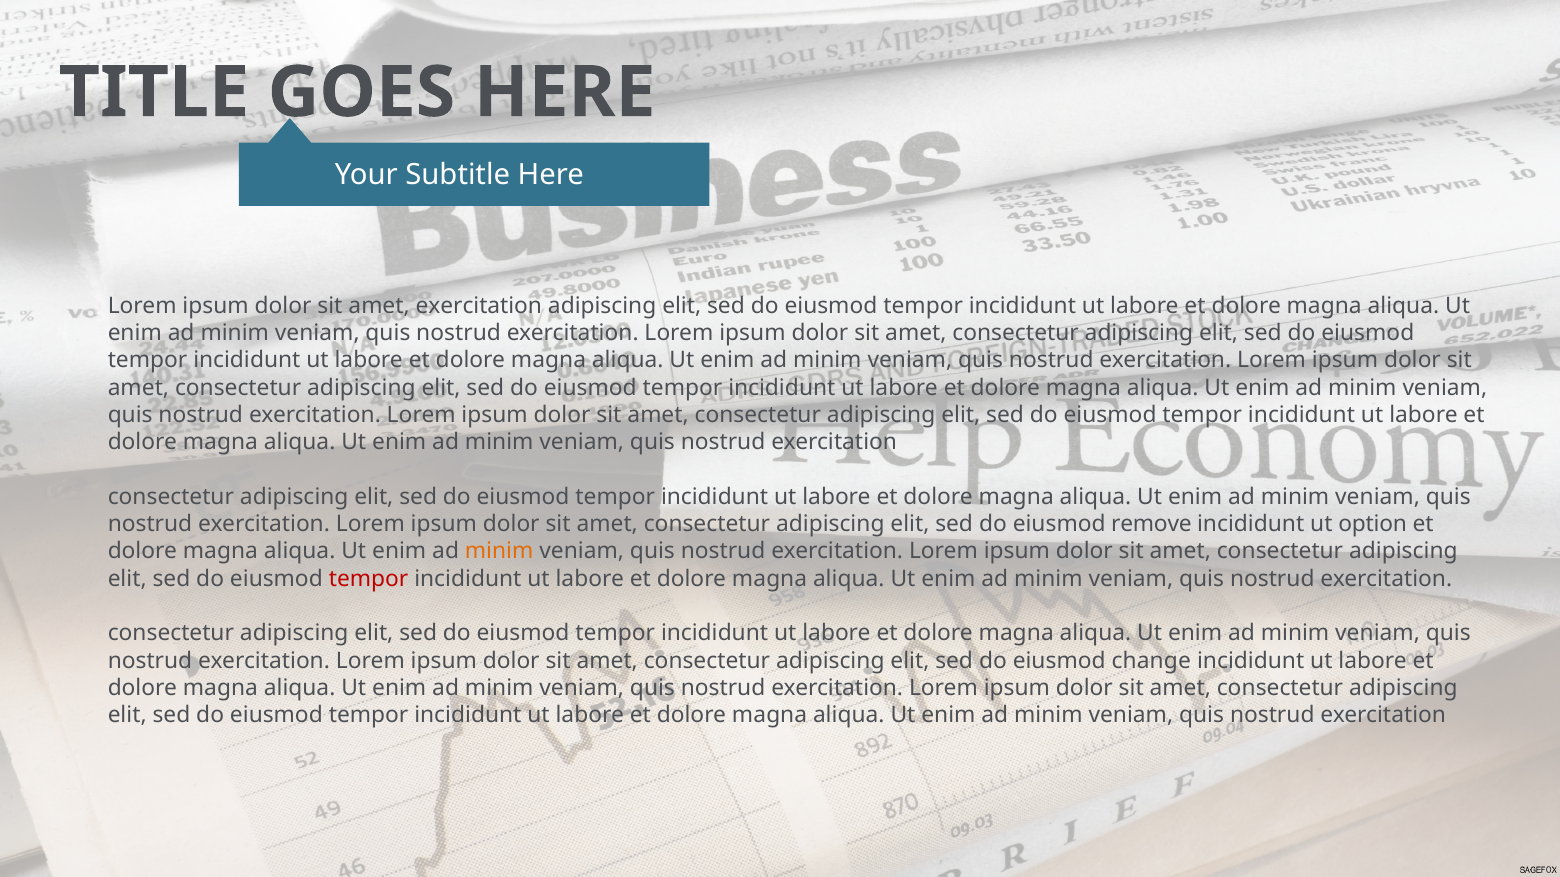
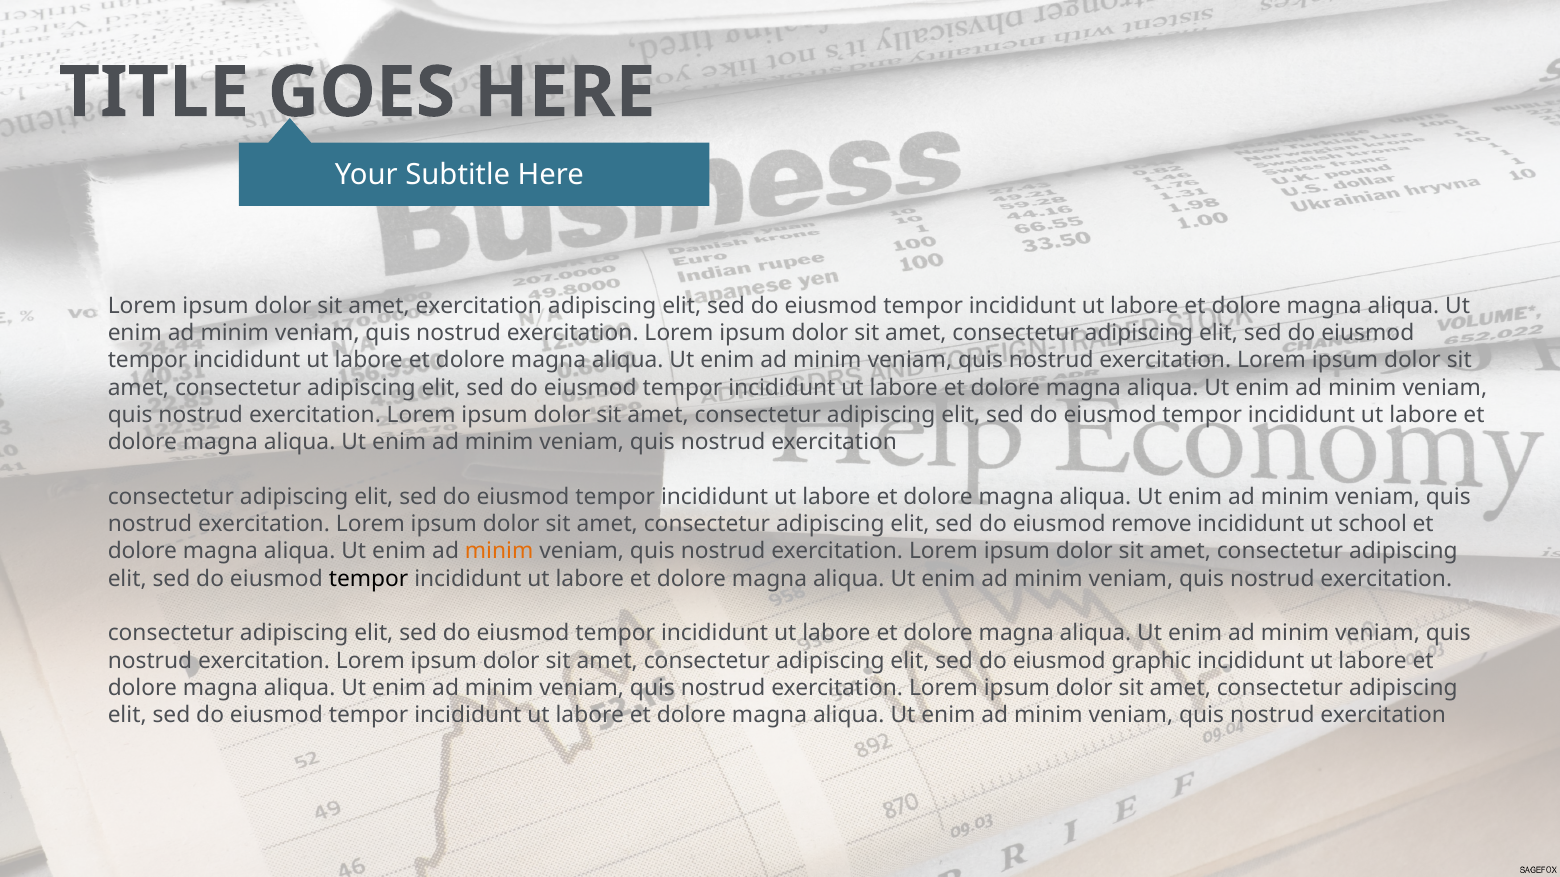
option: option -> school
tempor at (369, 579) colour: red -> black
change: change -> graphic
